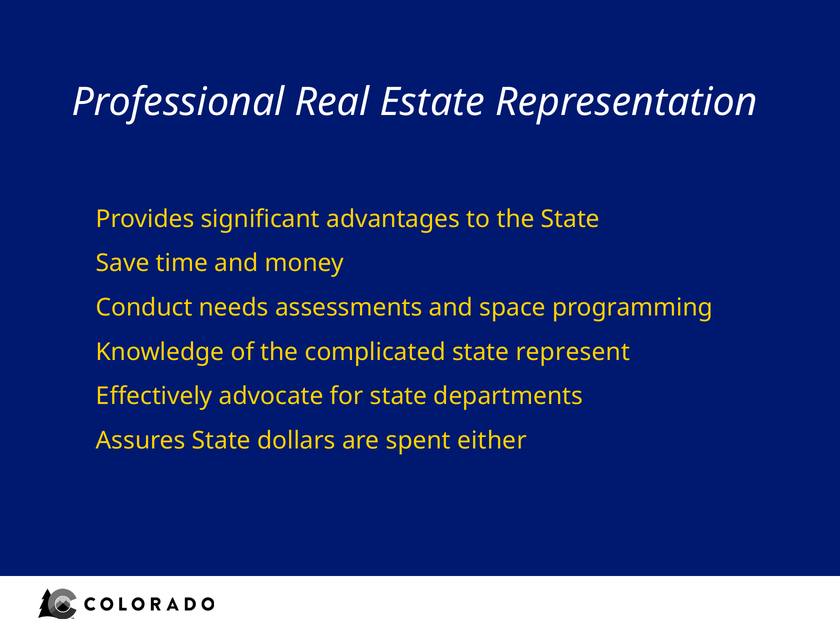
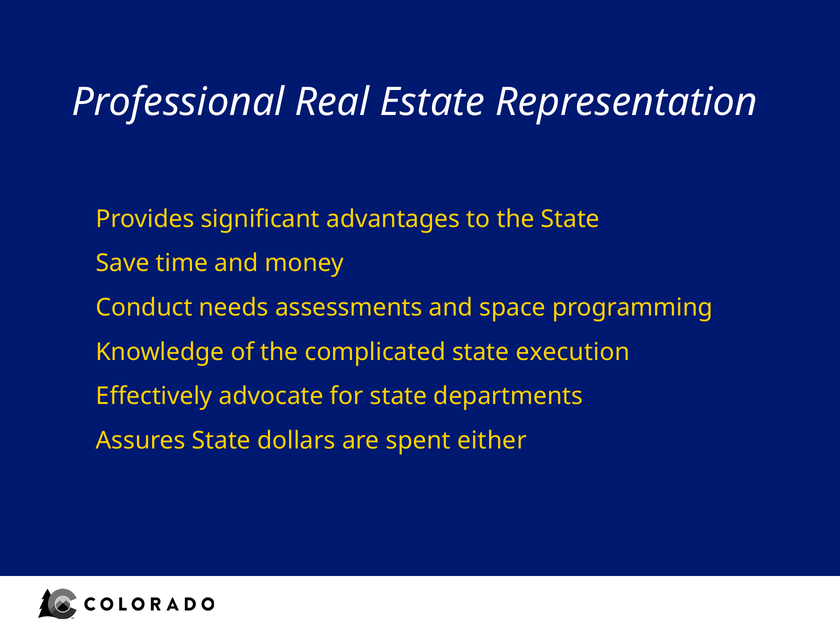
represent: represent -> execution
